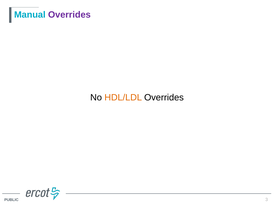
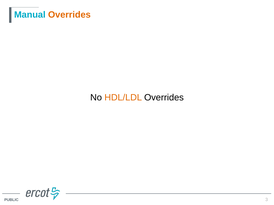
Overrides at (69, 15) colour: purple -> orange
